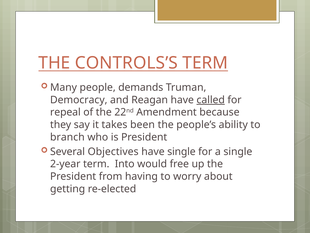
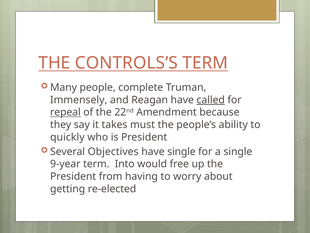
demands: demands -> complete
Democracy: Democracy -> Immensely
repeal underline: none -> present
been: been -> must
branch: branch -> quickly
2-year: 2-year -> 9-year
